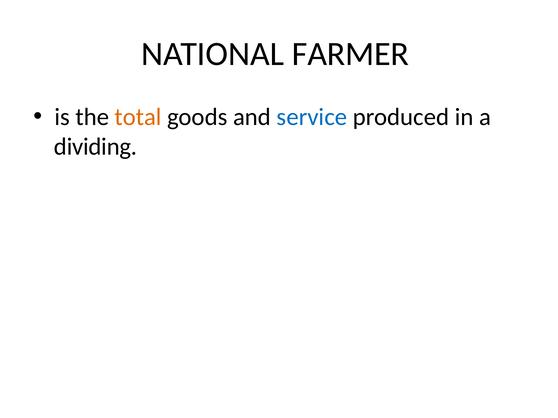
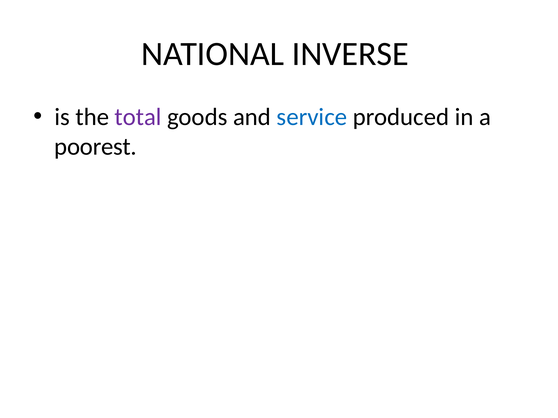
FARMER: FARMER -> INVERSE
total colour: orange -> purple
dividing: dividing -> poorest
